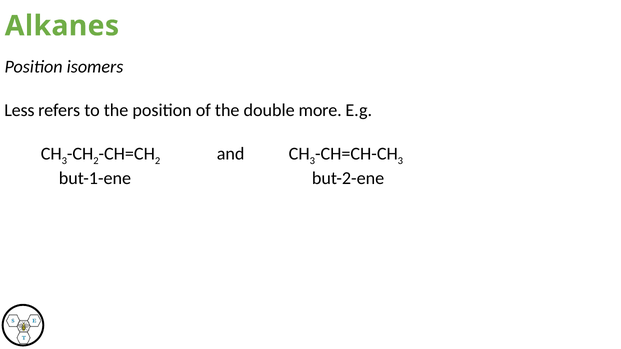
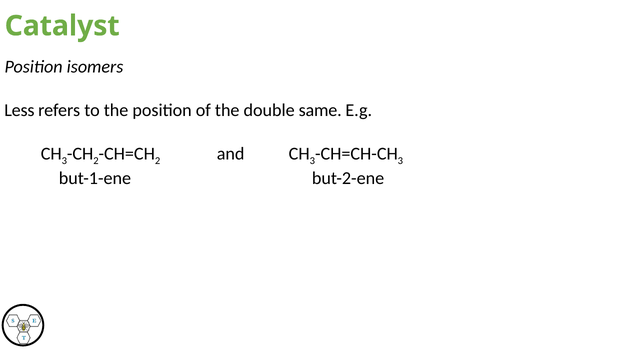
Alkanes: Alkanes -> Catalyst
more: more -> same
